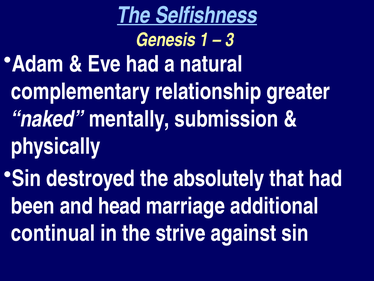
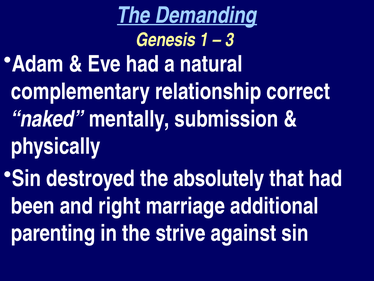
Selfishness: Selfishness -> Demanding
greater: greater -> correct
head: head -> right
continual: continual -> parenting
